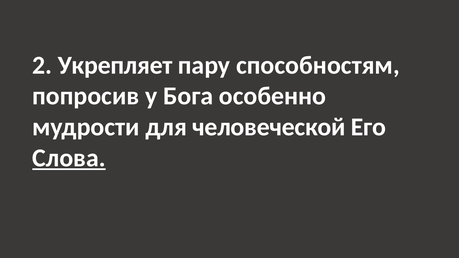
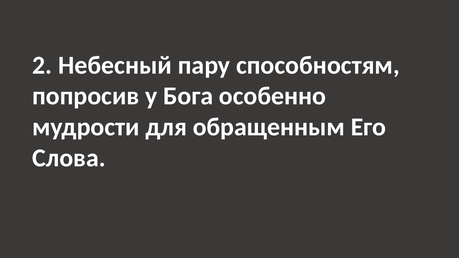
Укрепляет: Укрепляет -> Небесный
человеческой: человеческой -> обращенным
Слова underline: present -> none
